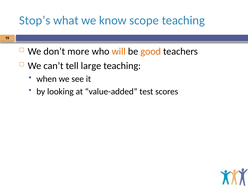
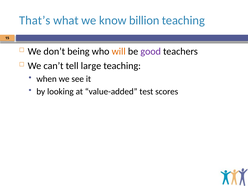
Stop’s: Stop’s -> That’s
scope: scope -> billion
more: more -> being
good colour: orange -> purple
